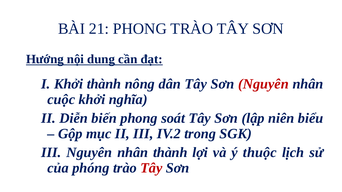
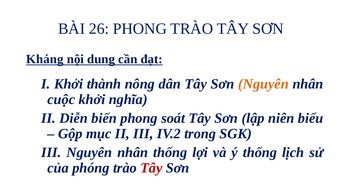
21: 21 -> 26
Hướng: Hướng -> Kháng
Nguyên at (263, 84) colour: red -> orange
nhân thành: thành -> thống
ý thuộc: thuộc -> thống
